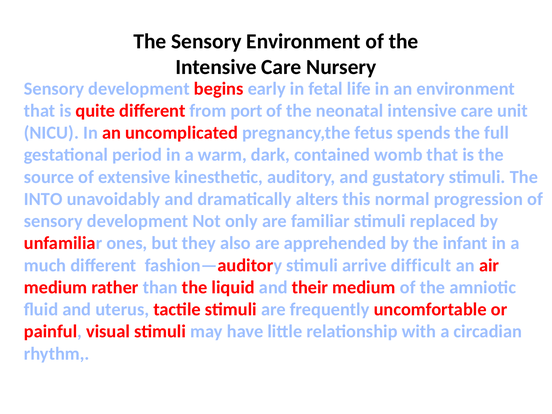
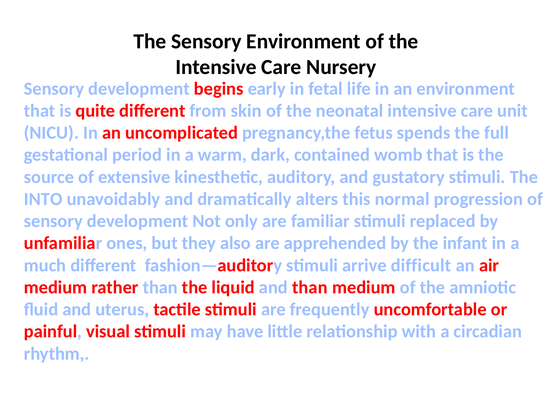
port: port -> skin
and their: their -> than
